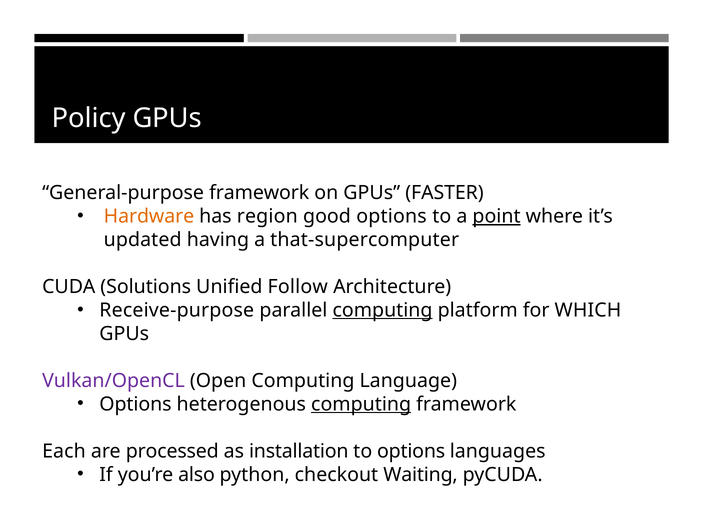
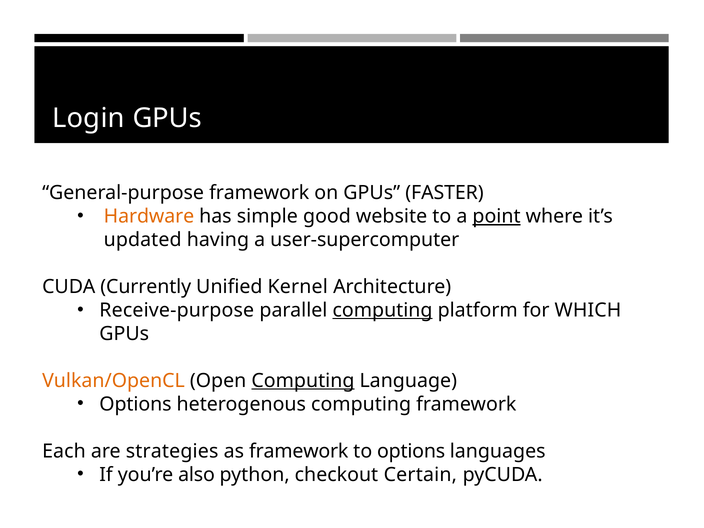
Policy: Policy -> Login
region: region -> simple
good options: options -> website
that-supercomputer: that-supercomputer -> user-supercomputer
Solutions: Solutions -> Currently
Follow: Follow -> Kernel
Vulkan/OpenCL colour: purple -> orange
Computing at (303, 381) underline: none -> present
computing at (361, 404) underline: present -> none
processed: processed -> strategies
as installation: installation -> framework
Waiting: Waiting -> Certain
